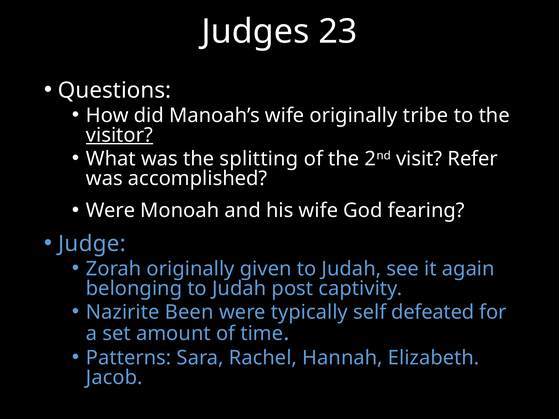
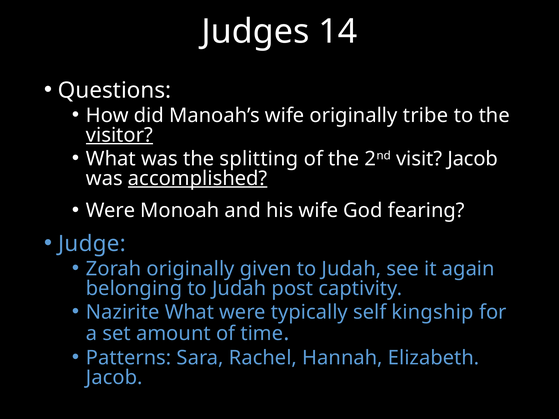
23: 23 -> 14
visit Refer: Refer -> Jacob
accomplished underline: none -> present
Nazirite Been: Been -> What
defeated: defeated -> kingship
